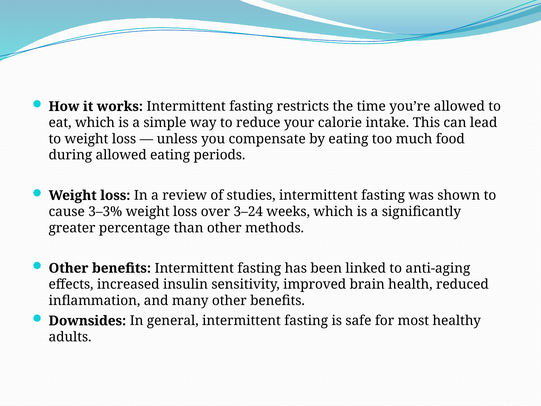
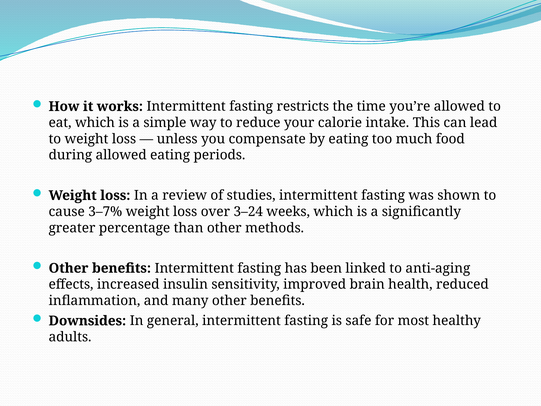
3–3%: 3–3% -> 3–7%
